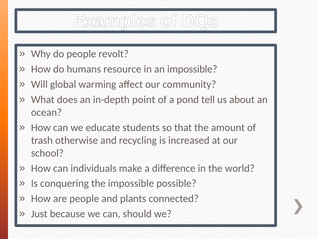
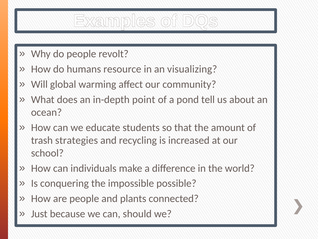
an impossible: impossible -> visualizing
otherwise: otherwise -> strategies
